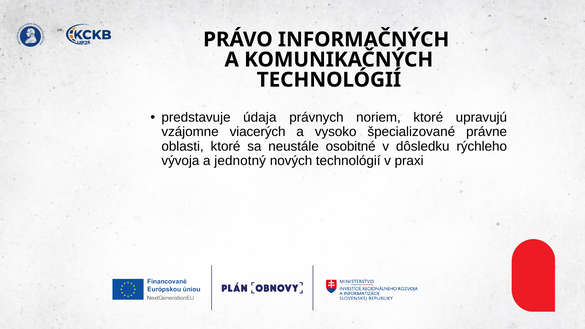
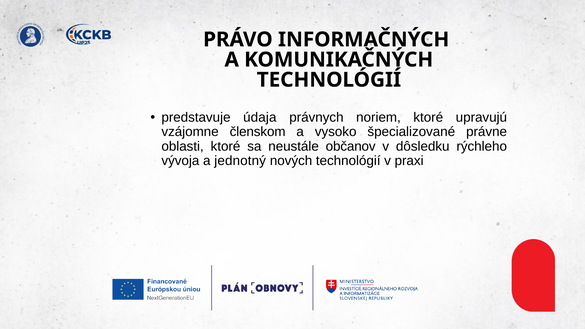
viacerých: viacerých -> členskom
osobitné: osobitné -> občanov
